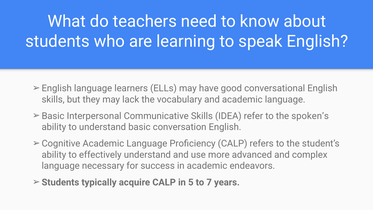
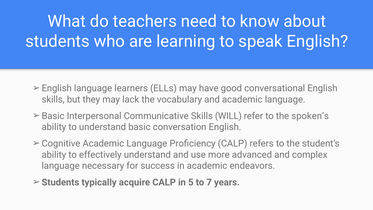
IDEA: IDEA -> WILL
